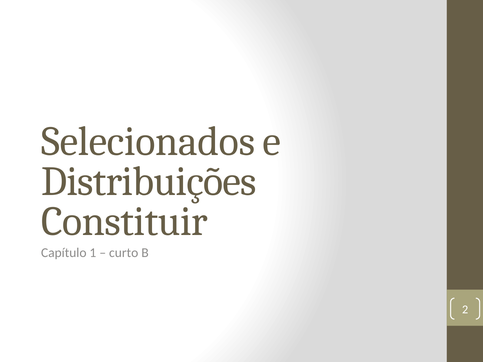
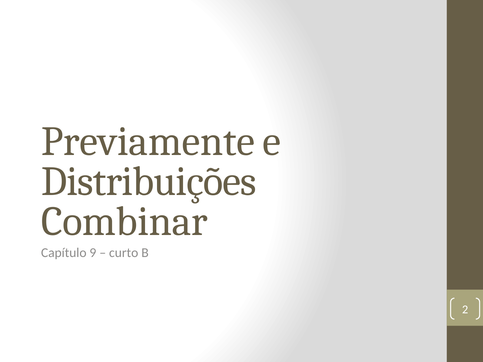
Selecionados: Selecionados -> Previamente
Constituir: Constituir -> Combinar
1: 1 -> 9
